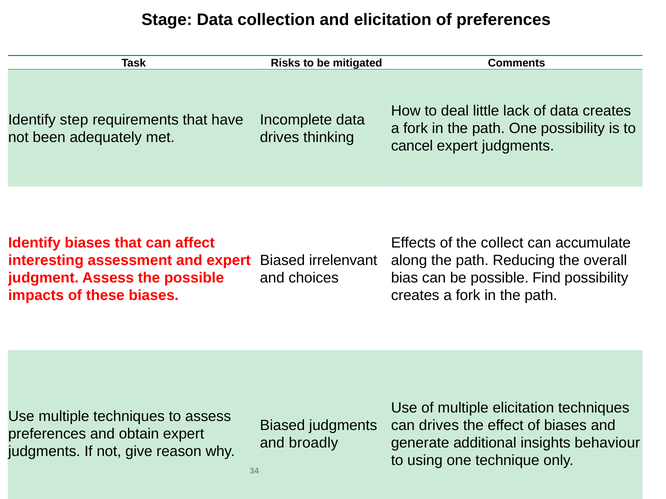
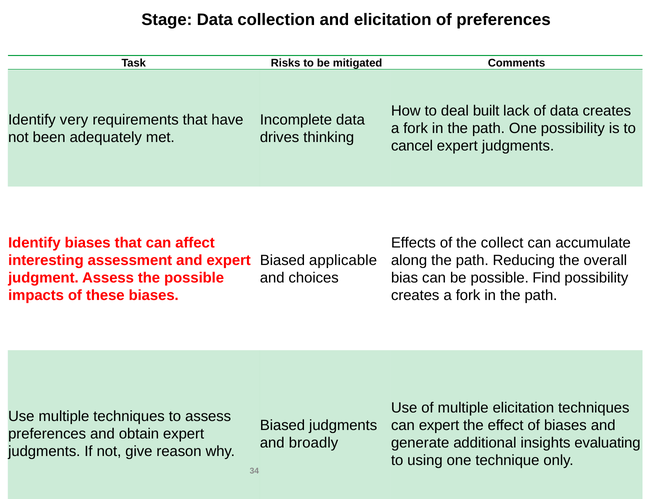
little: little -> built
step: step -> very
irrelenvant: irrelenvant -> applicable
can drives: drives -> expert
behaviour: behaviour -> evaluating
